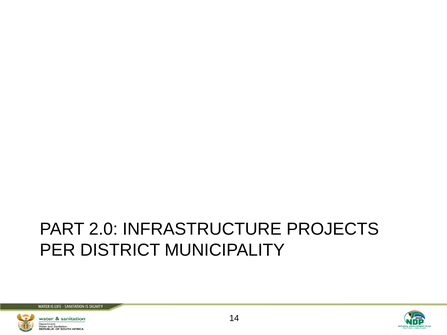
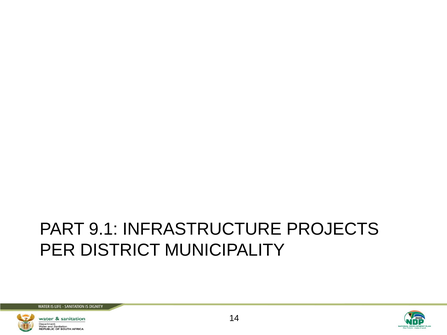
2.0: 2.0 -> 9.1
